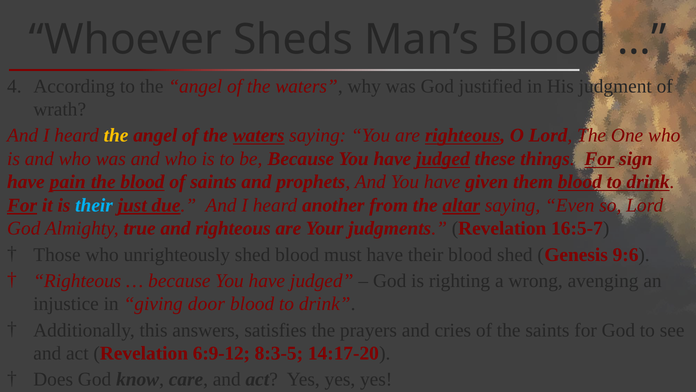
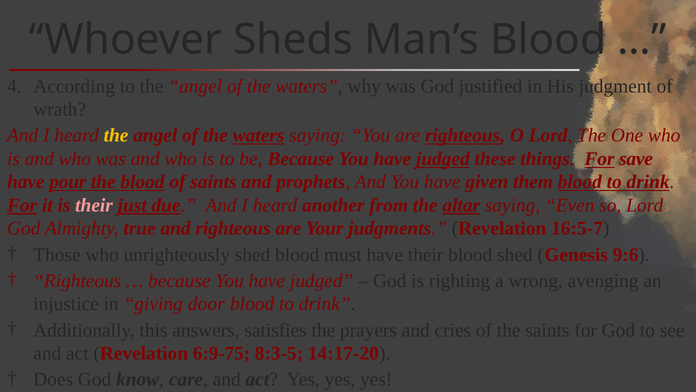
sign: sign -> save
pain: pain -> pour
their at (94, 205) colour: light blue -> pink
6:9-12: 6:9-12 -> 6:9-75
